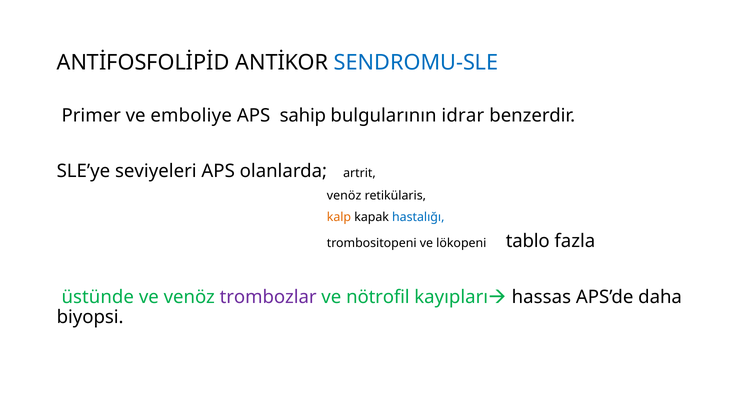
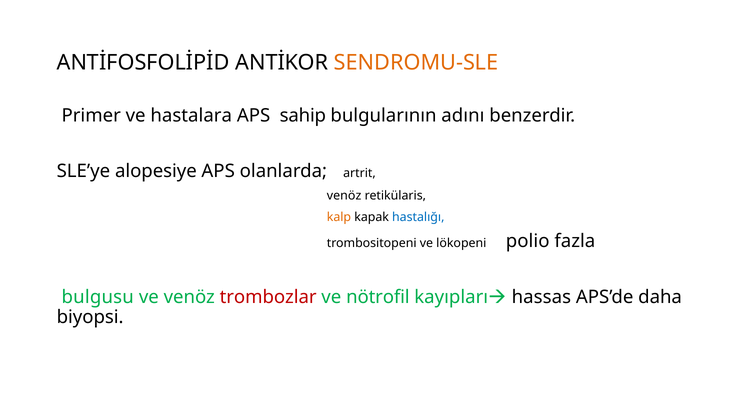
SENDROMU-SLE colour: blue -> orange
emboliye: emboliye -> hastalara
idrar: idrar -> adını
seviyeleri: seviyeleri -> alopesiye
tablo: tablo -> polio
üstünde: üstünde -> bulgusu
trombozlar colour: purple -> red
